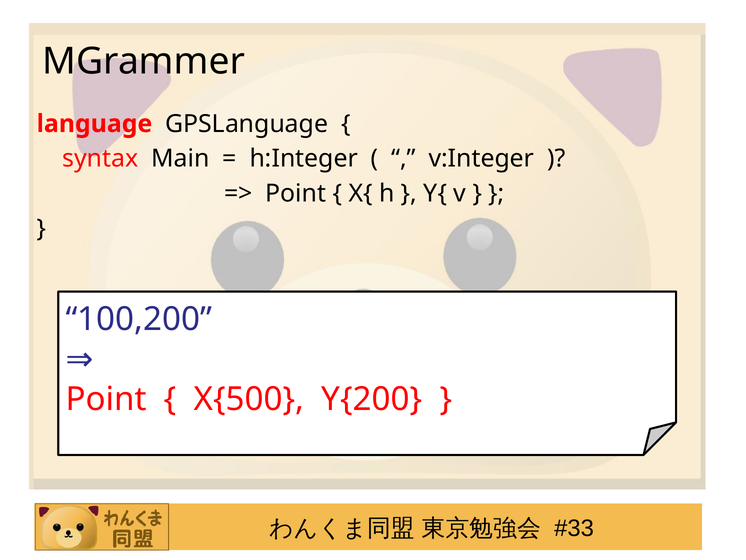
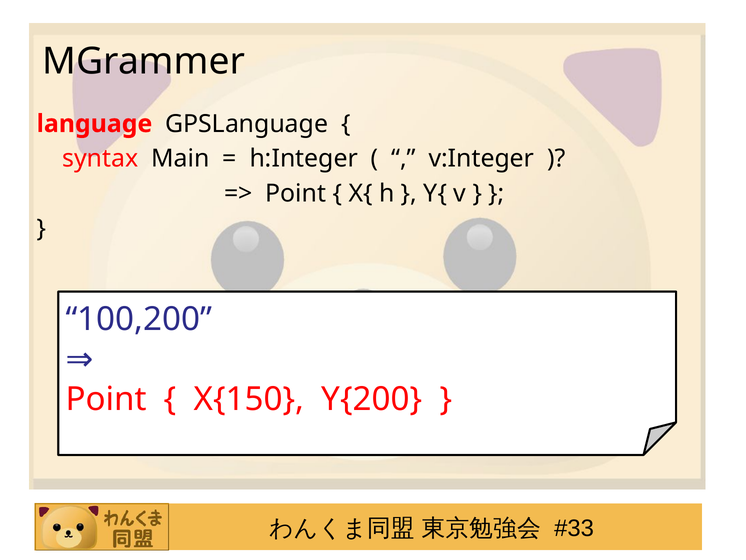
X{500: X{500 -> X{150
